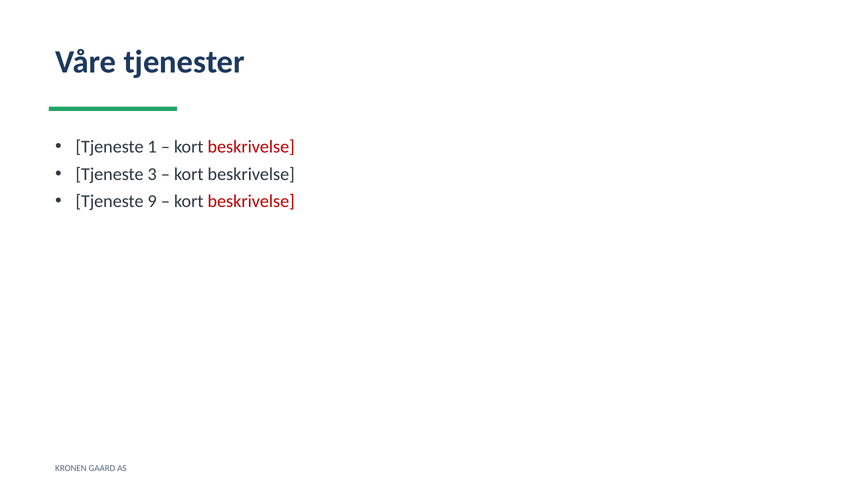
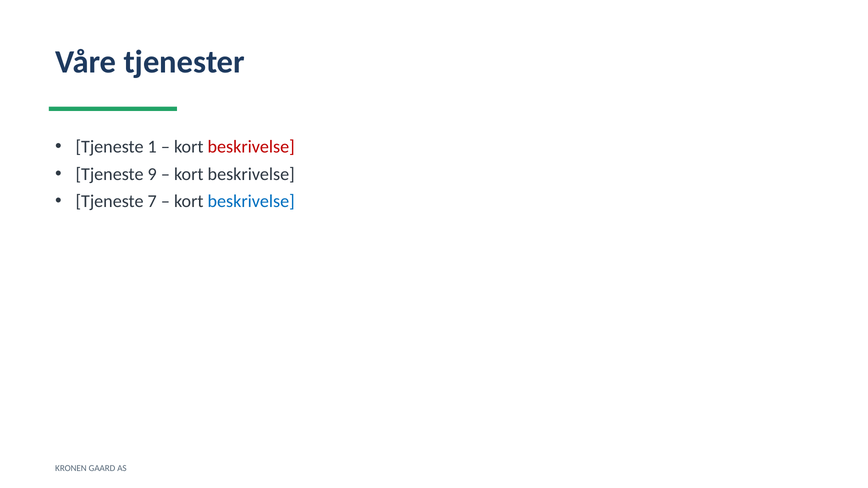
3: 3 -> 9
9: 9 -> 7
beskrivelse at (251, 201) colour: red -> blue
